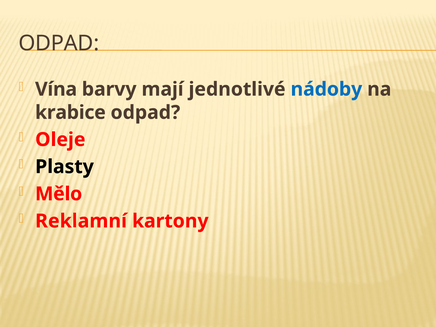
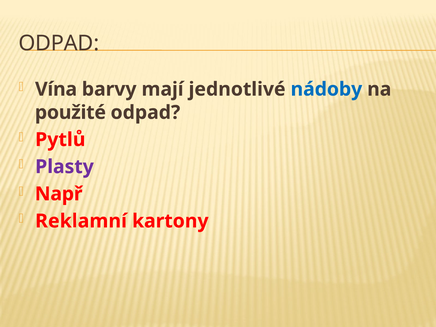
krabice: krabice -> použité
Oleje: Oleje -> Pytlů
Plasty colour: black -> purple
Mělo: Mělo -> Např
